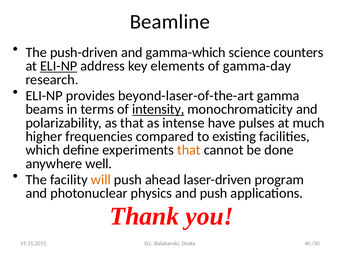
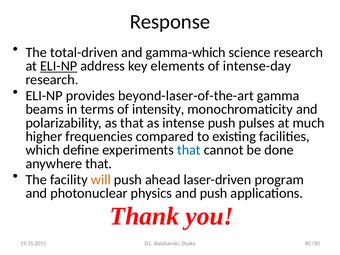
Beamline: Beamline -> Response
push-driven: push-driven -> total-driven
science counters: counters -> research
gamma-day: gamma-day -> intense-day
intensity underline: present -> none
intense have: have -> push
that at (189, 150) colour: orange -> blue
anywhere well: well -> that
